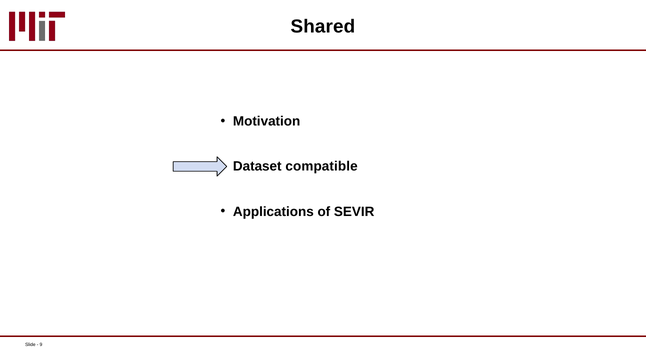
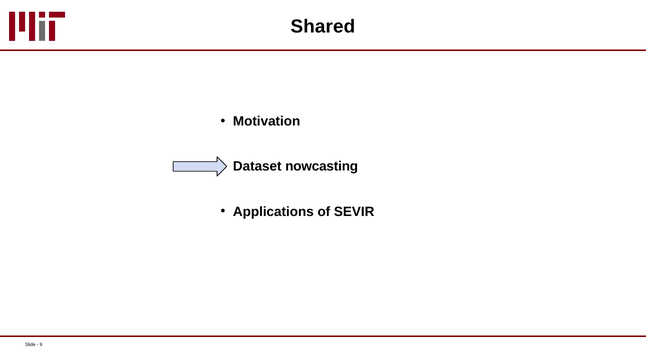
compatible: compatible -> nowcasting
